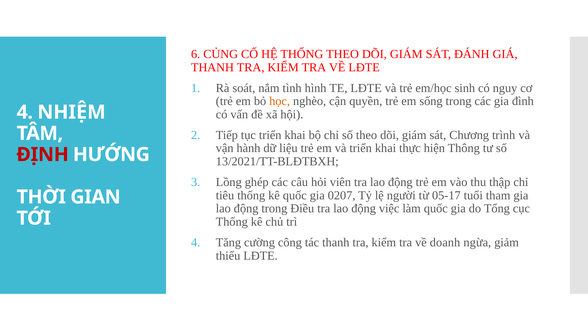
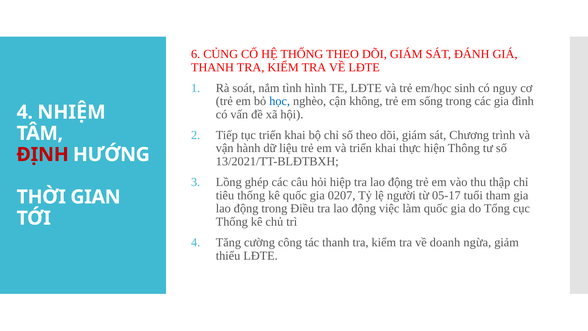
học colour: orange -> blue
quyền: quyền -> không
viên: viên -> hiệp
